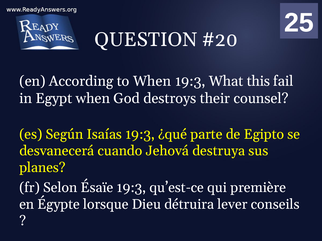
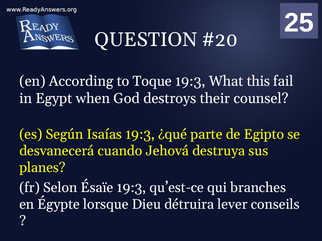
to When: When -> Toque
première: première -> branches
